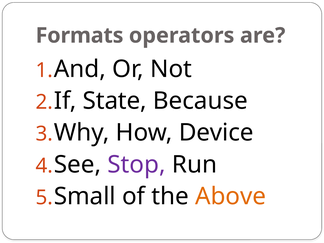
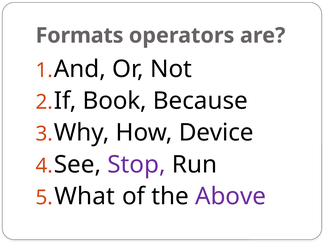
State: State -> Book
Small: Small -> What
Above colour: orange -> purple
